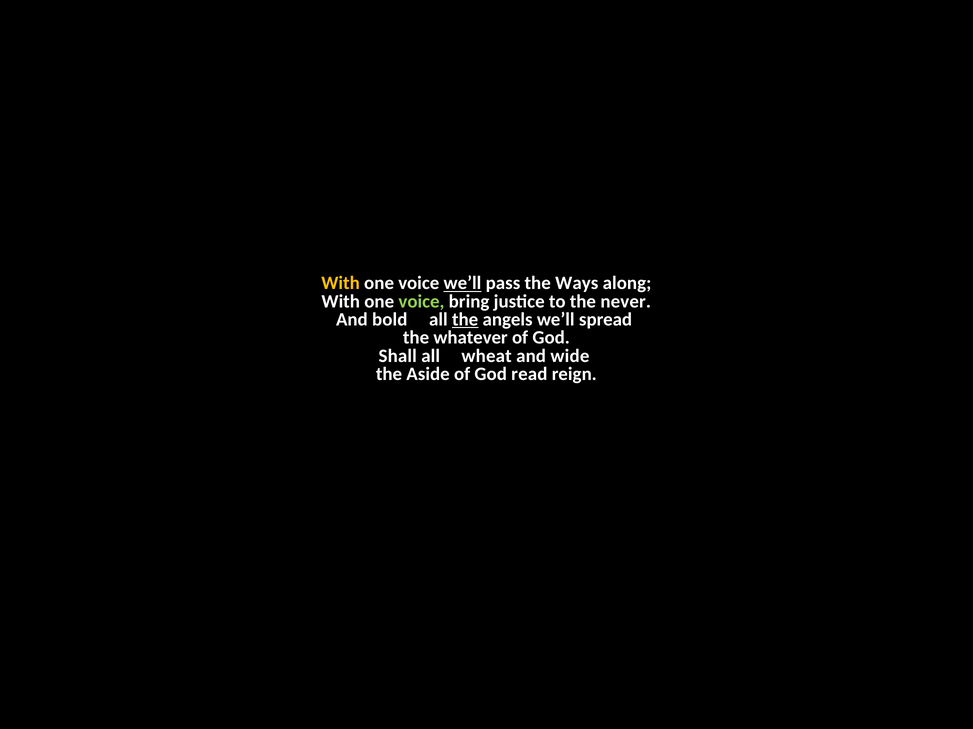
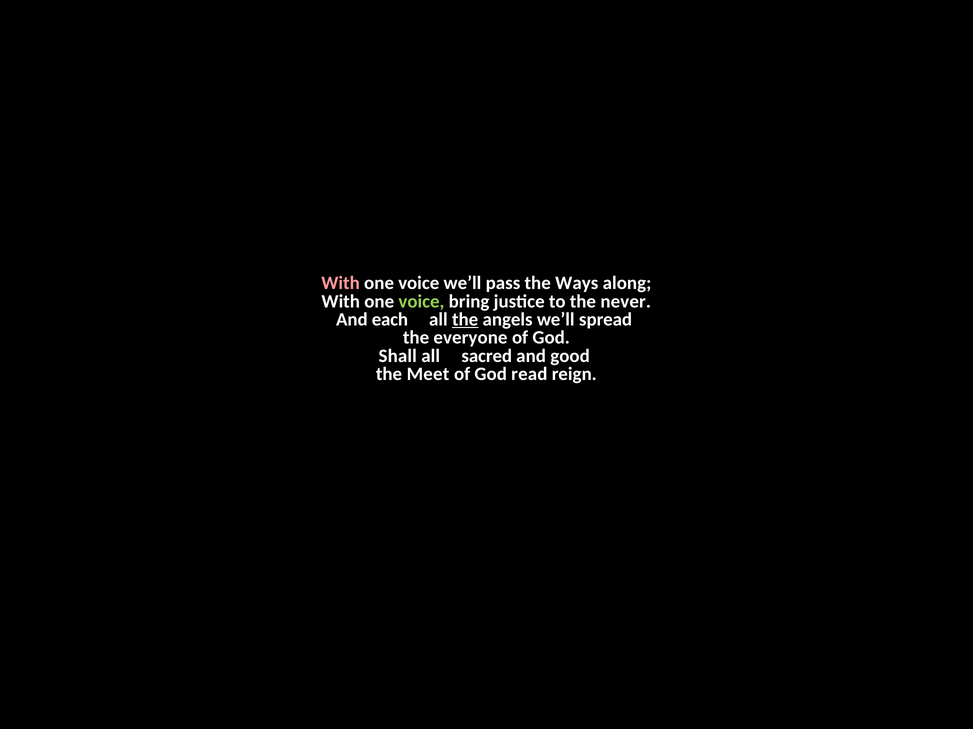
With at (341, 284) colour: yellow -> pink
we’ll at (462, 284) underline: present -> none
bold: bold -> each
whatever: whatever -> everyone
wheat: wheat -> sacred
wide: wide -> good
Aside: Aside -> Meet
